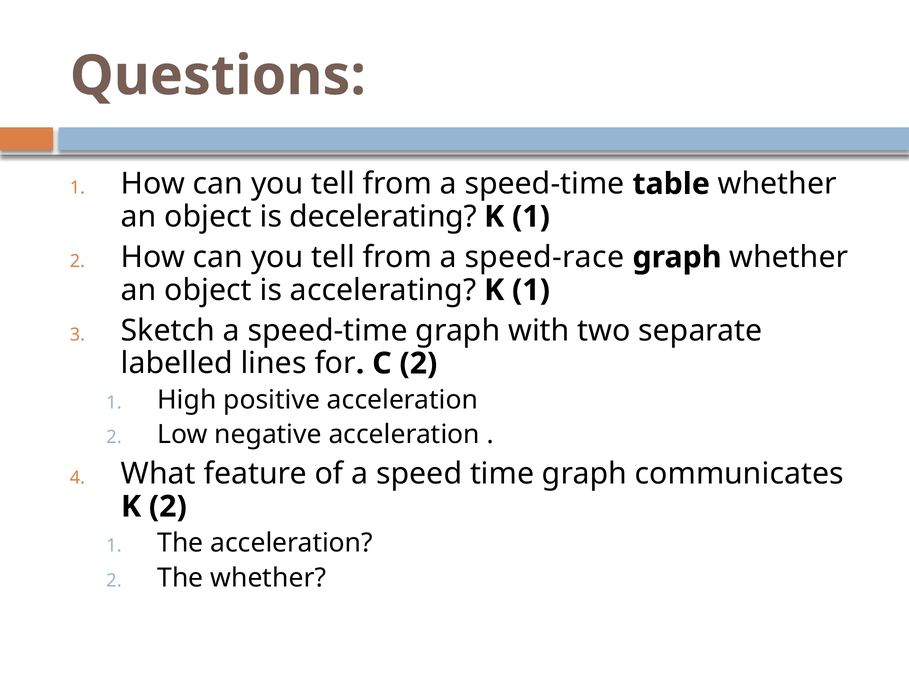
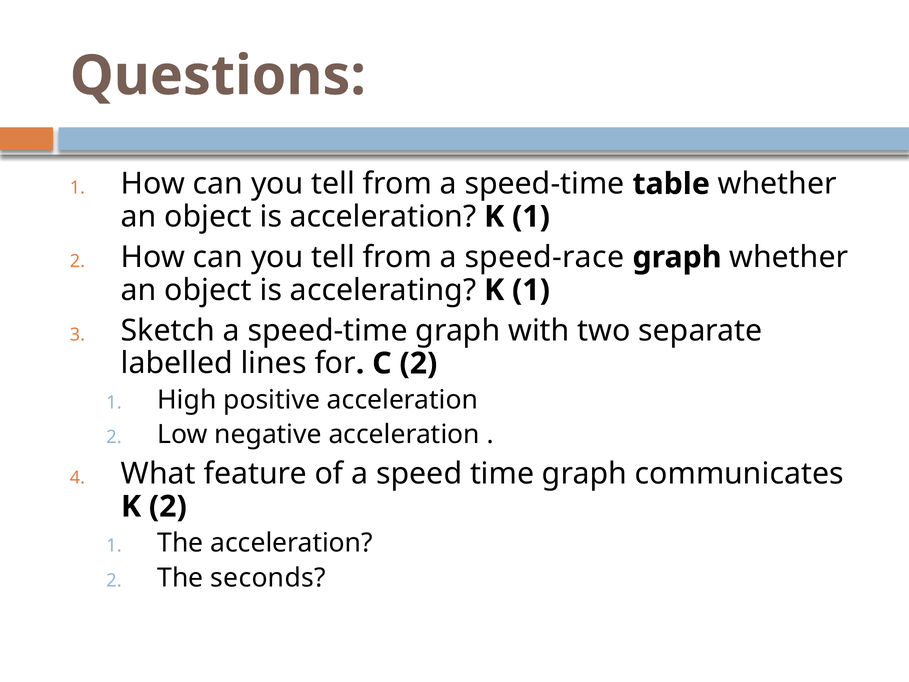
is decelerating: decelerating -> acceleration
The whether: whether -> seconds
